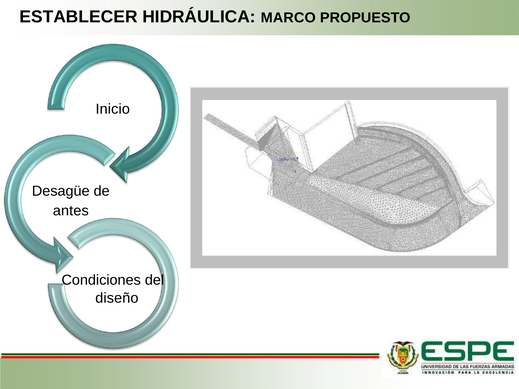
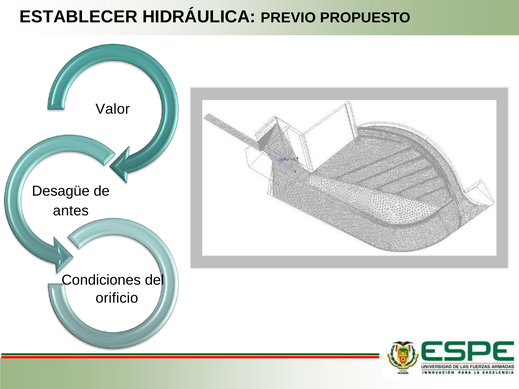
MARCO: MARCO -> PREVIO
Inicio: Inicio -> Valor
diseño: diseño -> orificio
